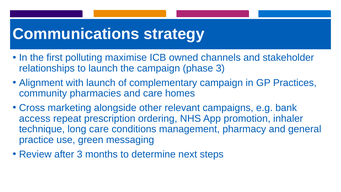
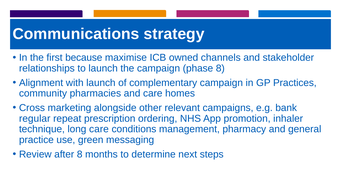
polluting: polluting -> because
phase 3: 3 -> 8
access: access -> regular
after 3: 3 -> 8
